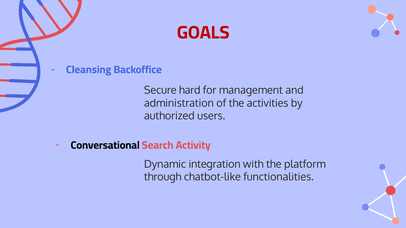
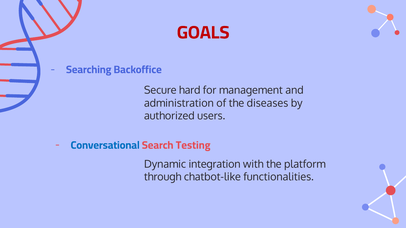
Cleansing: Cleansing -> Searching
activities: activities -> diseases
Conversational colour: black -> blue
Activity: Activity -> Testing
